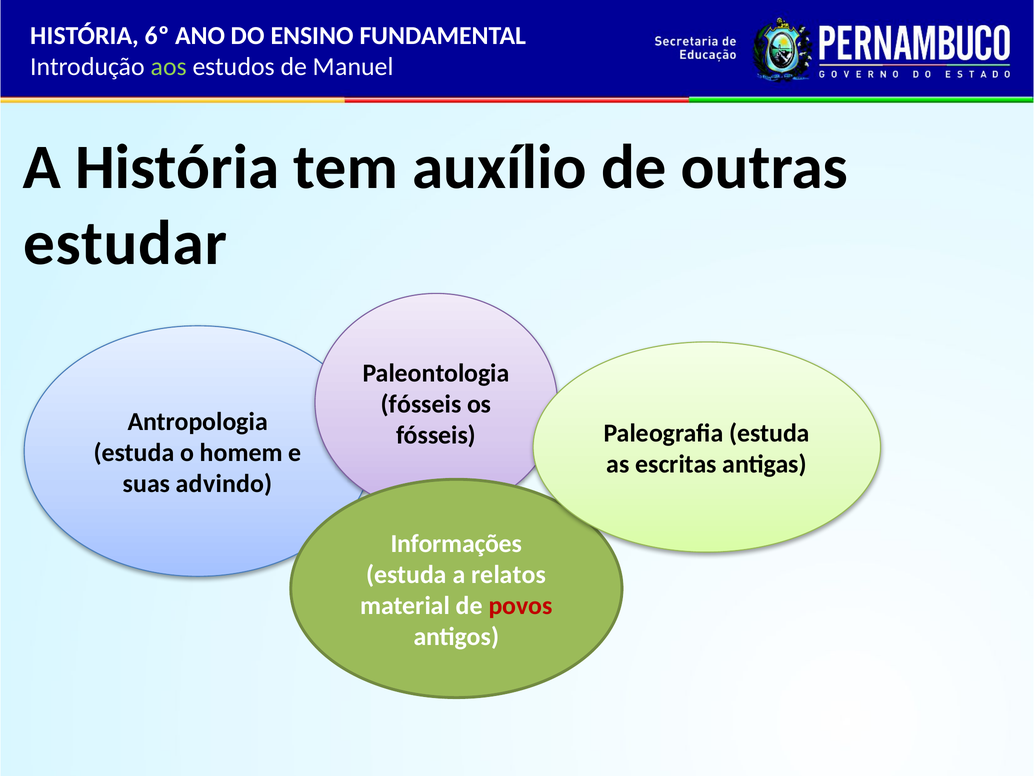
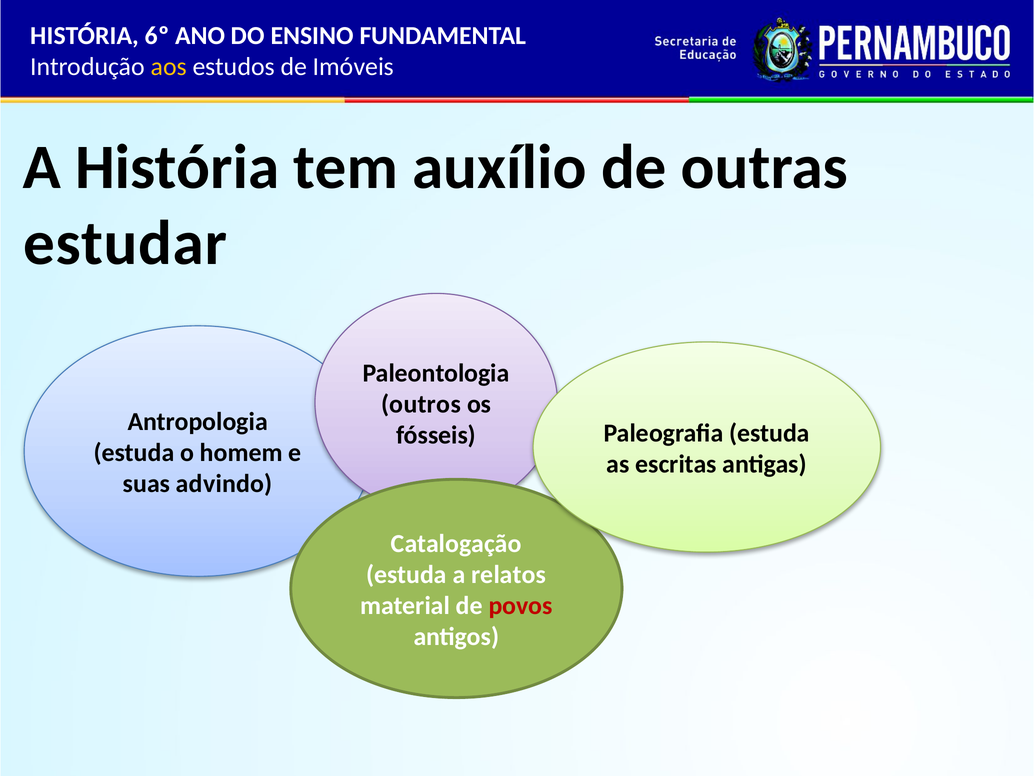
aos colour: light green -> yellow
Manuel: Manuel -> Imóveis
fósseis at (421, 404): fósseis -> outros
Informações: Informações -> Catalogação
